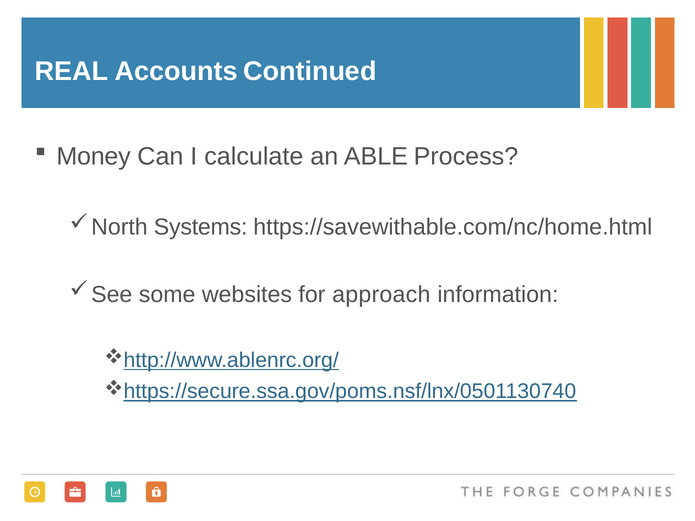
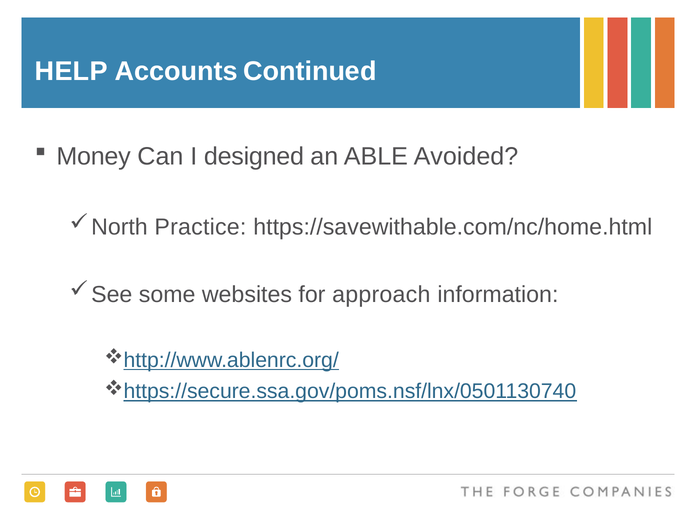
REAL: REAL -> HELP
calculate: calculate -> designed
Process: Process -> Avoided
Systems: Systems -> Practice
